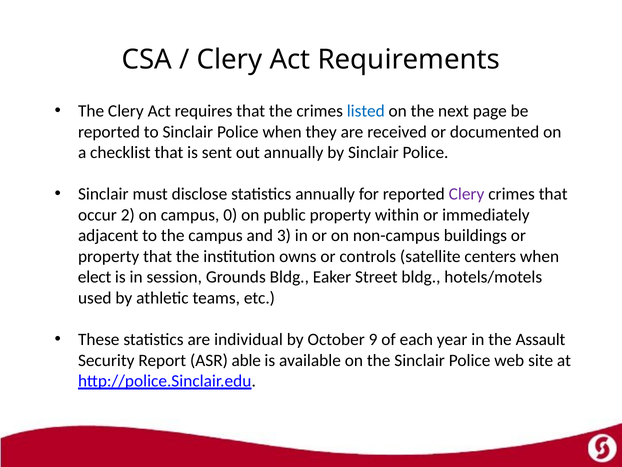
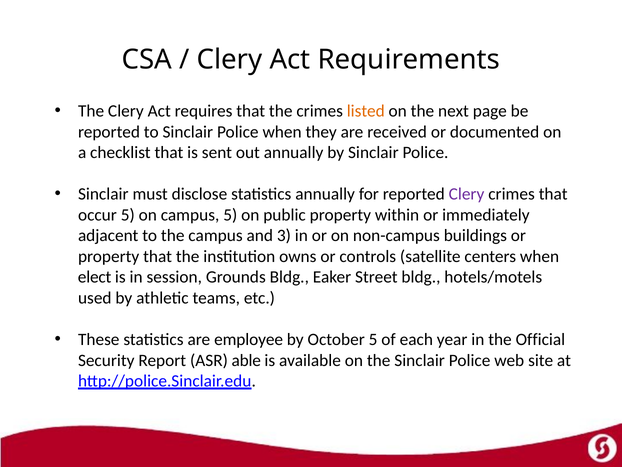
listed colour: blue -> orange
occur 2: 2 -> 5
campus 0: 0 -> 5
individual: individual -> employee
October 9: 9 -> 5
Assault: Assault -> Official
